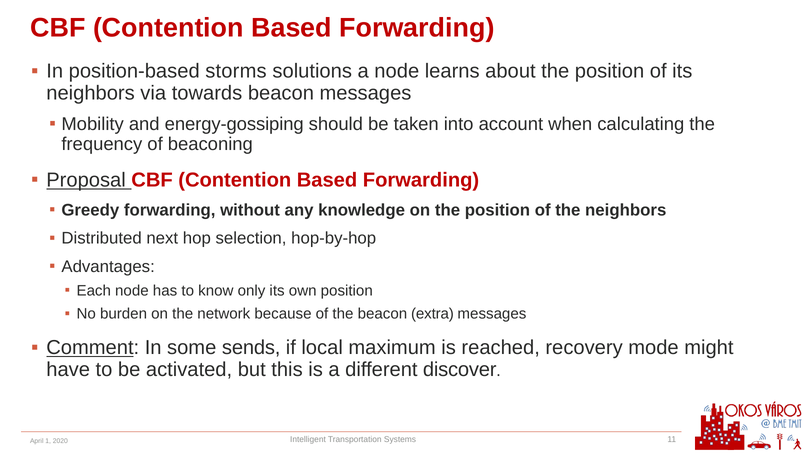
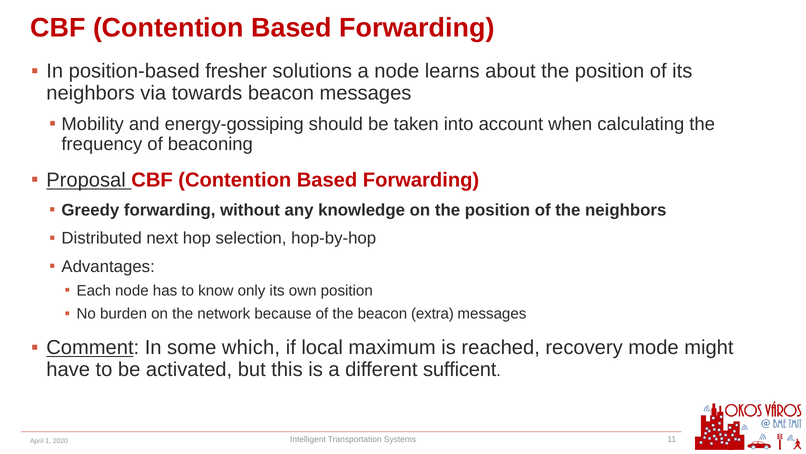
storms: storms -> fresher
sends: sends -> which
discover: discover -> sufficent
